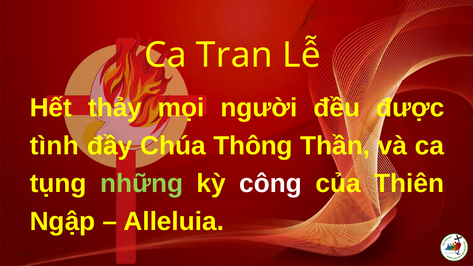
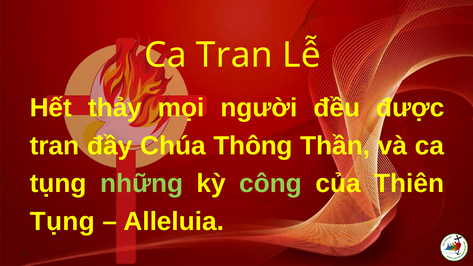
tình at (54, 146): tình -> tran
công colour: white -> light green
Ngập at (63, 221): Ngập -> Tụng
